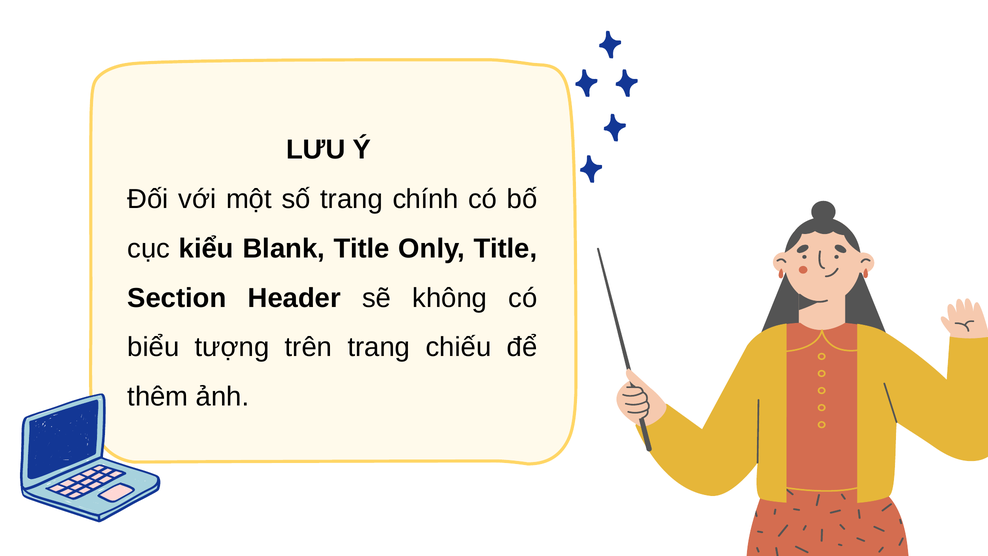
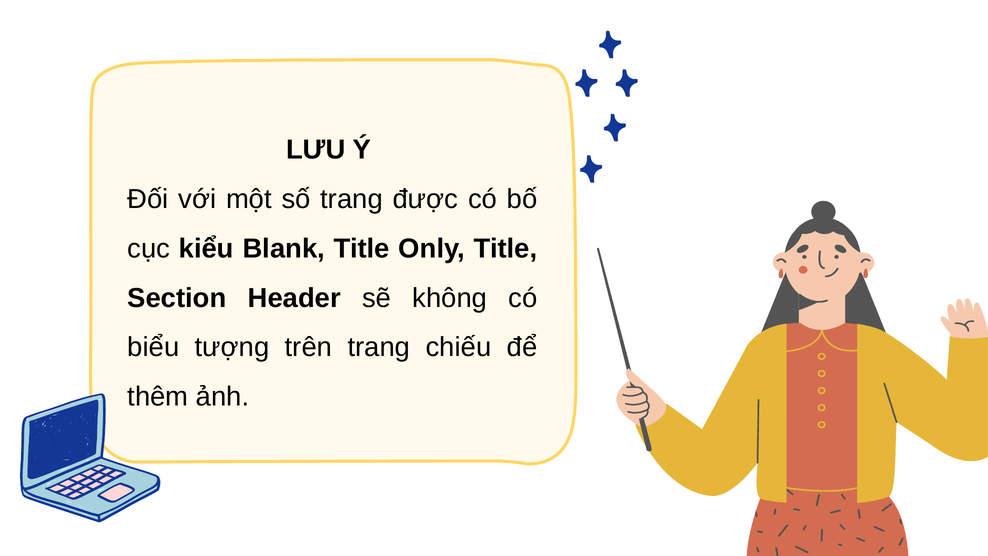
chính: chính -> được
